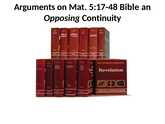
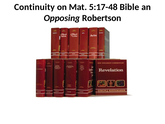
Arguments: Arguments -> Continuity
Continuity: Continuity -> Robertson
